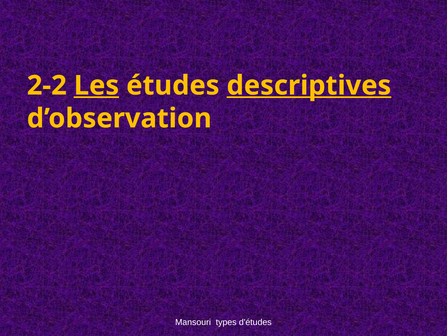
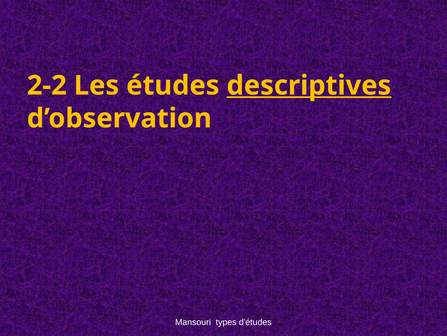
Les underline: present -> none
